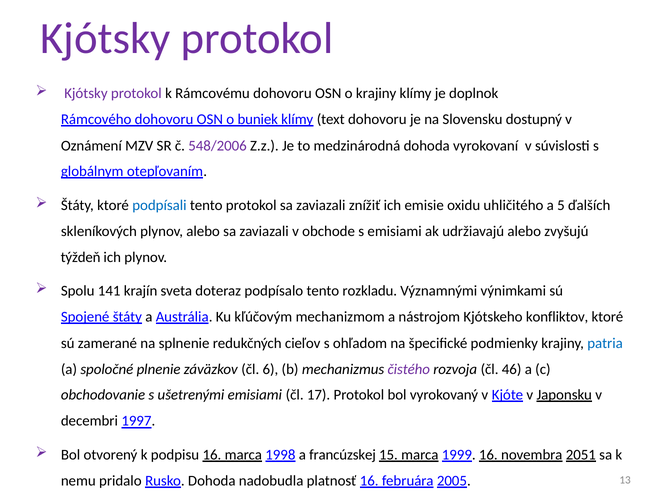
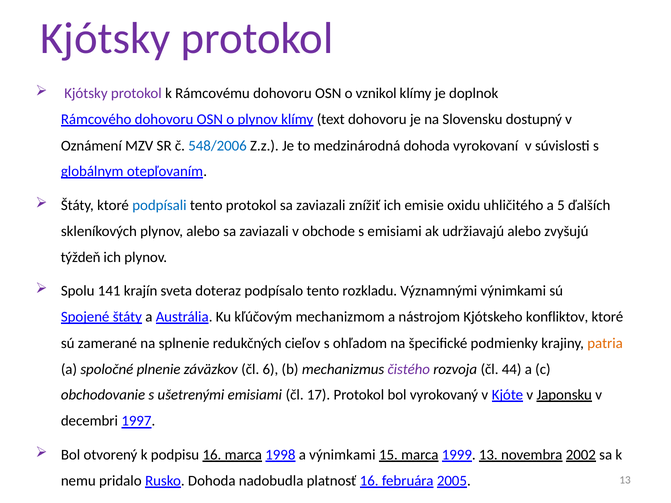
o krajiny: krajiny -> vznikol
o buniek: buniek -> plynov
548/2006 colour: purple -> blue
patria colour: blue -> orange
46: 46 -> 44
a francúzskej: francúzskej -> výnimkami
1999 16: 16 -> 13
2051: 2051 -> 2002
